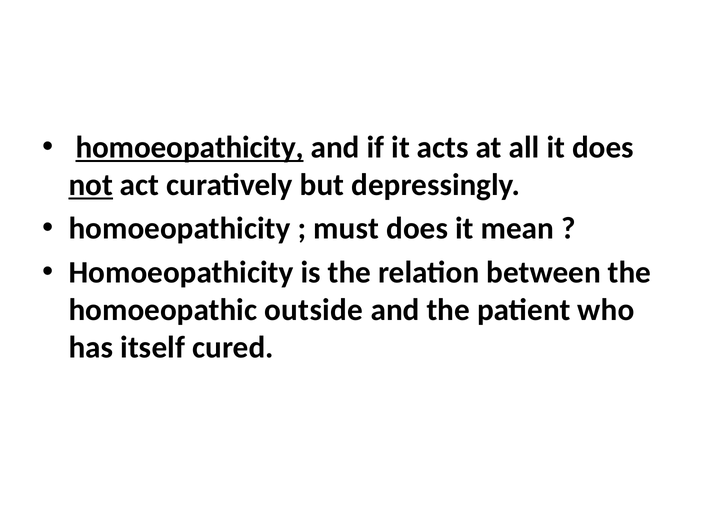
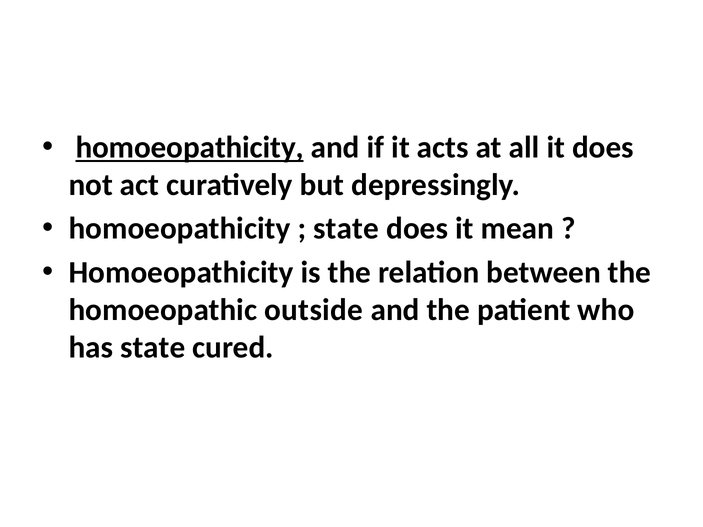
not underline: present -> none
must at (346, 229): must -> state
has itself: itself -> state
